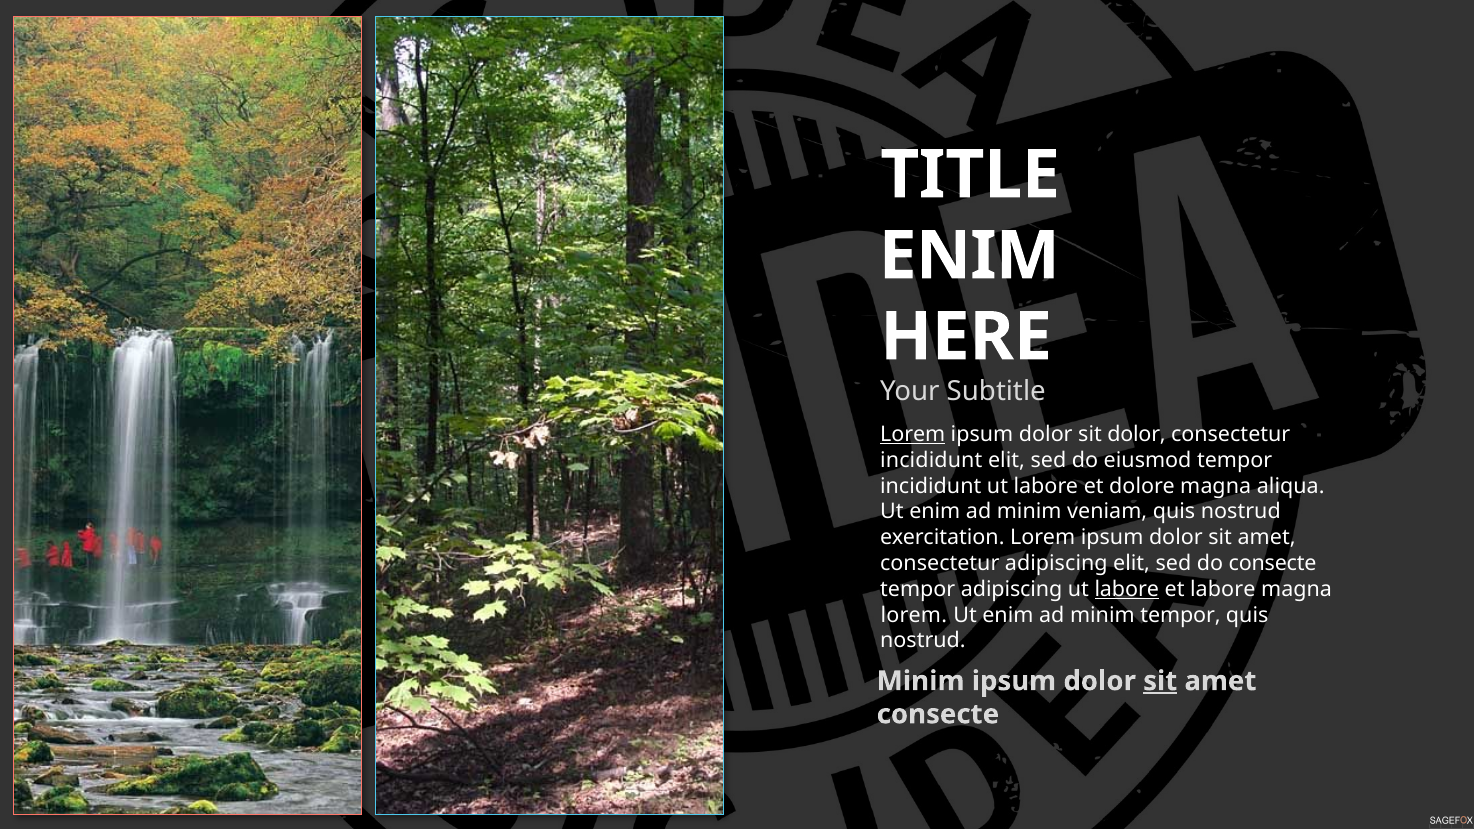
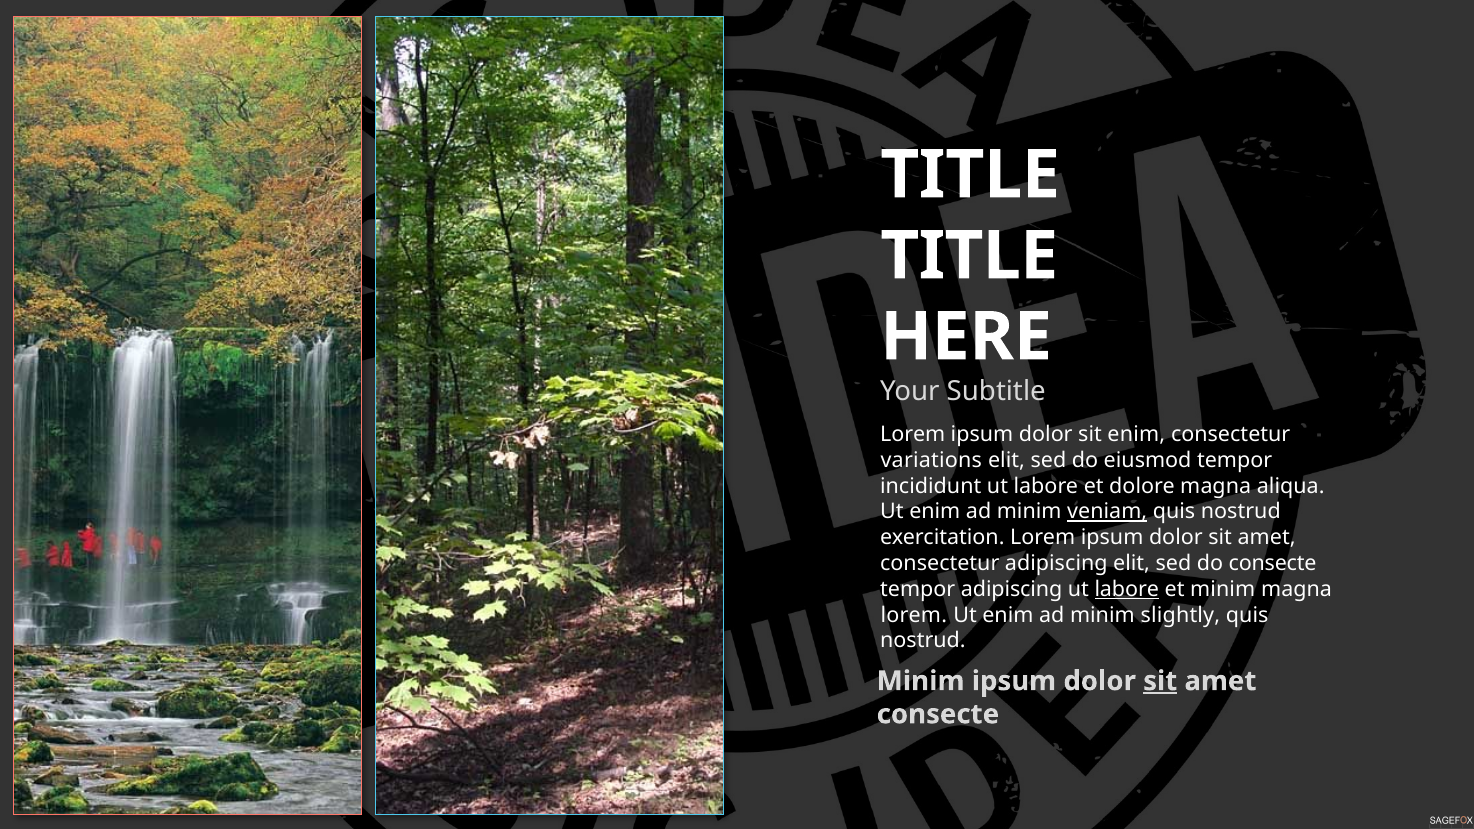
ENIM at (969, 256): ENIM -> TITLE
Lorem at (913, 434) underline: present -> none
sit dolor: dolor -> enim
incididunt at (931, 460): incididunt -> variations
veniam underline: none -> present
et labore: labore -> minim
minim tempor: tempor -> slightly
